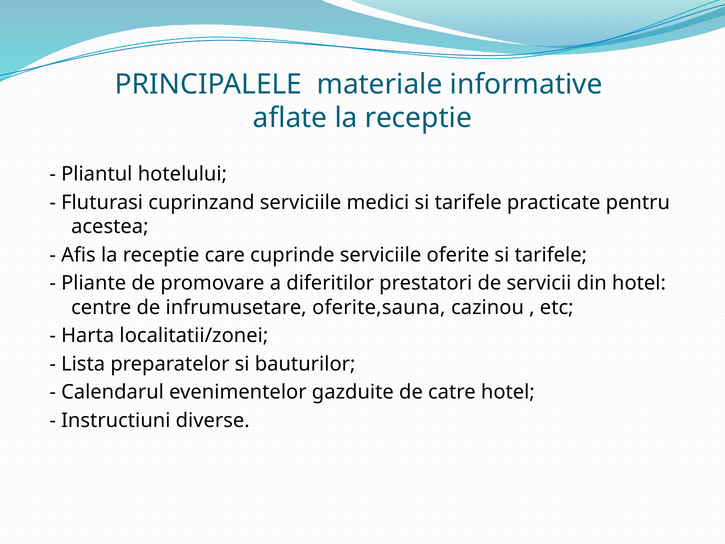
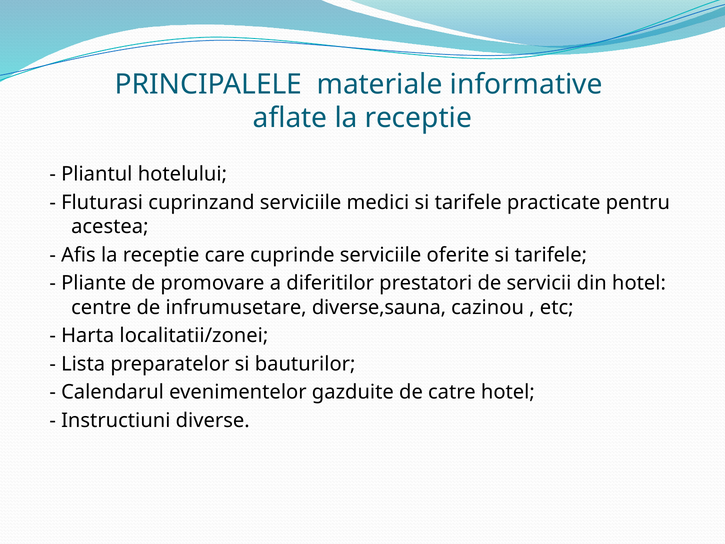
oferite,sauna: oferite,sauna -> diverse,sauna
